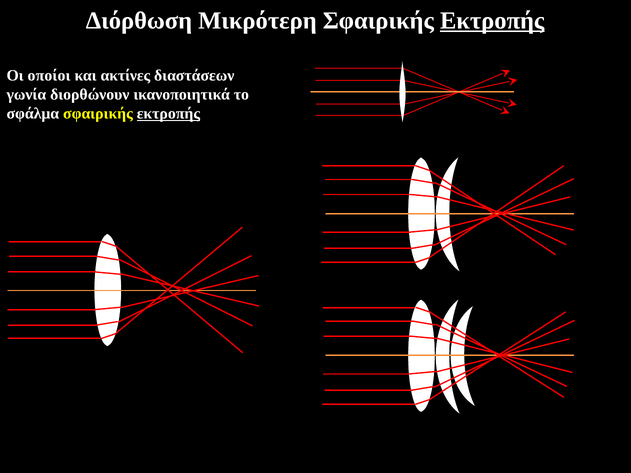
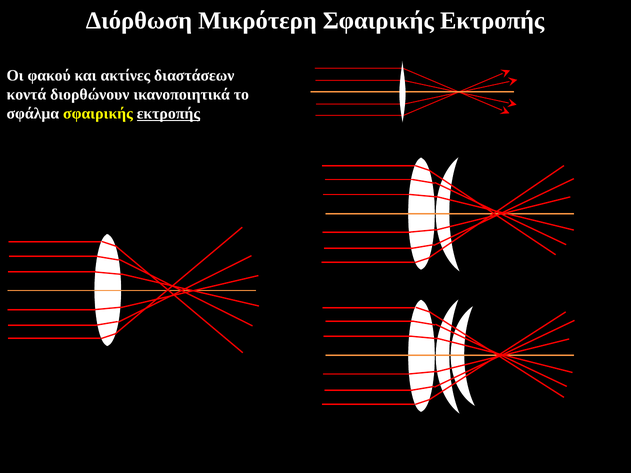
Εκτροπής at (492, 21) underline: present -> none
οποίοι: οποίοι -> φακού
γωνία: γωνία -> κοντά
